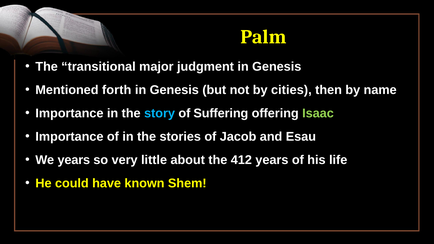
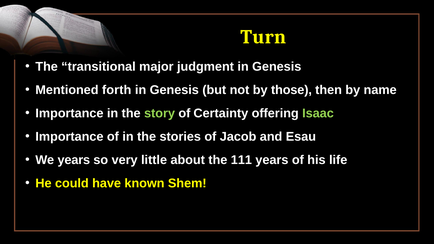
Palm: Palm -> Turn
cities: cities -> those
story colour: light blue -> light green
Suffering: Suffering -> Certainty
412: 412 -> 111
